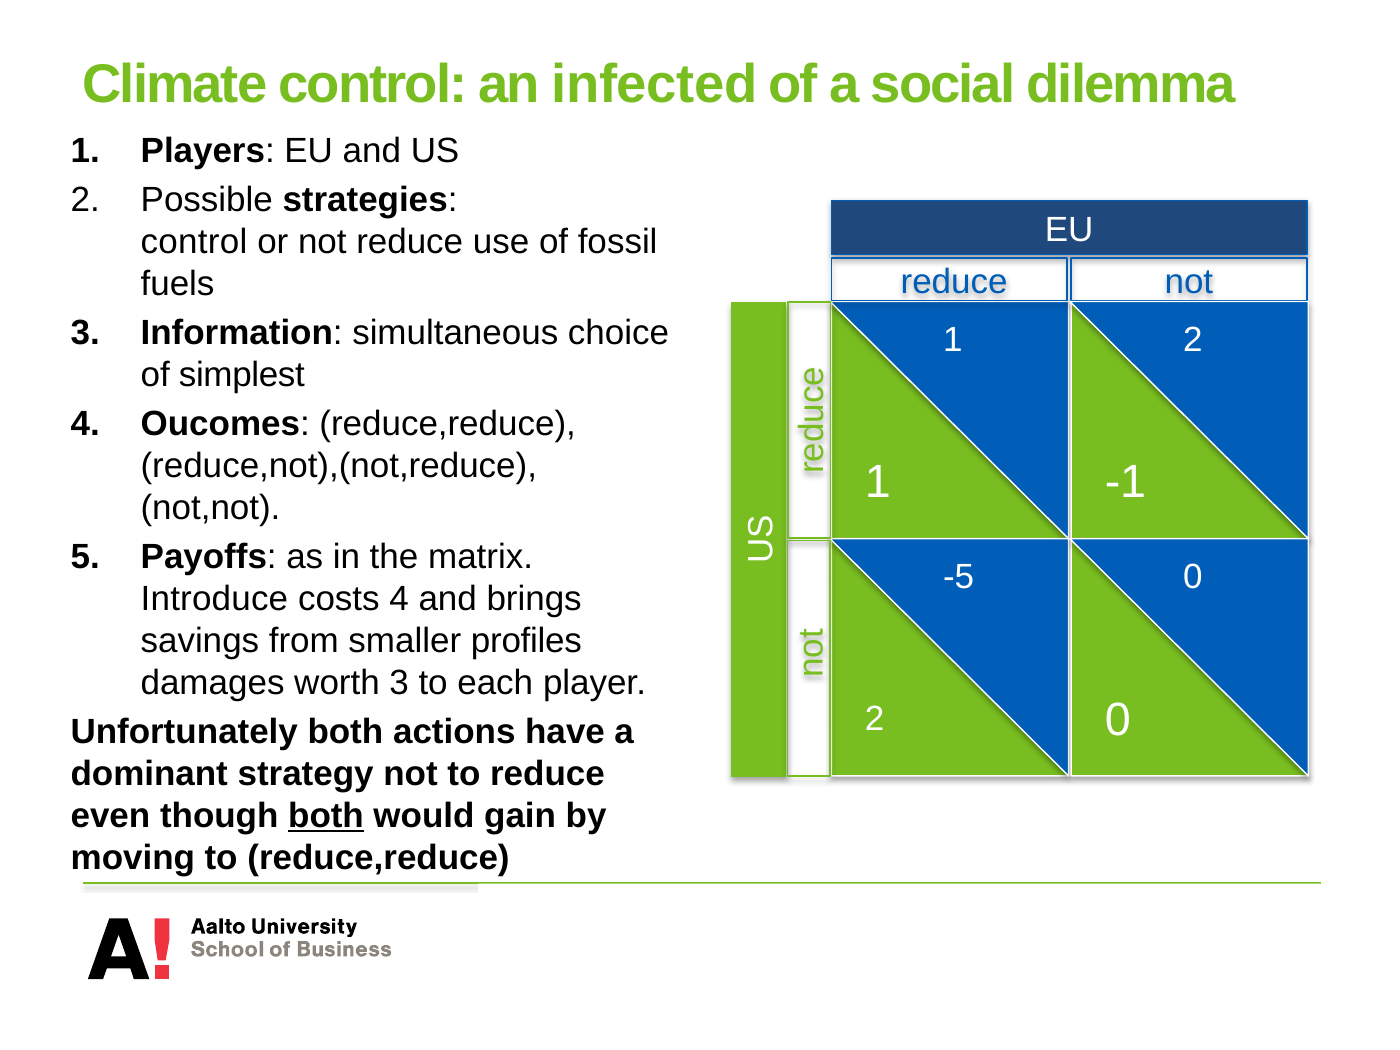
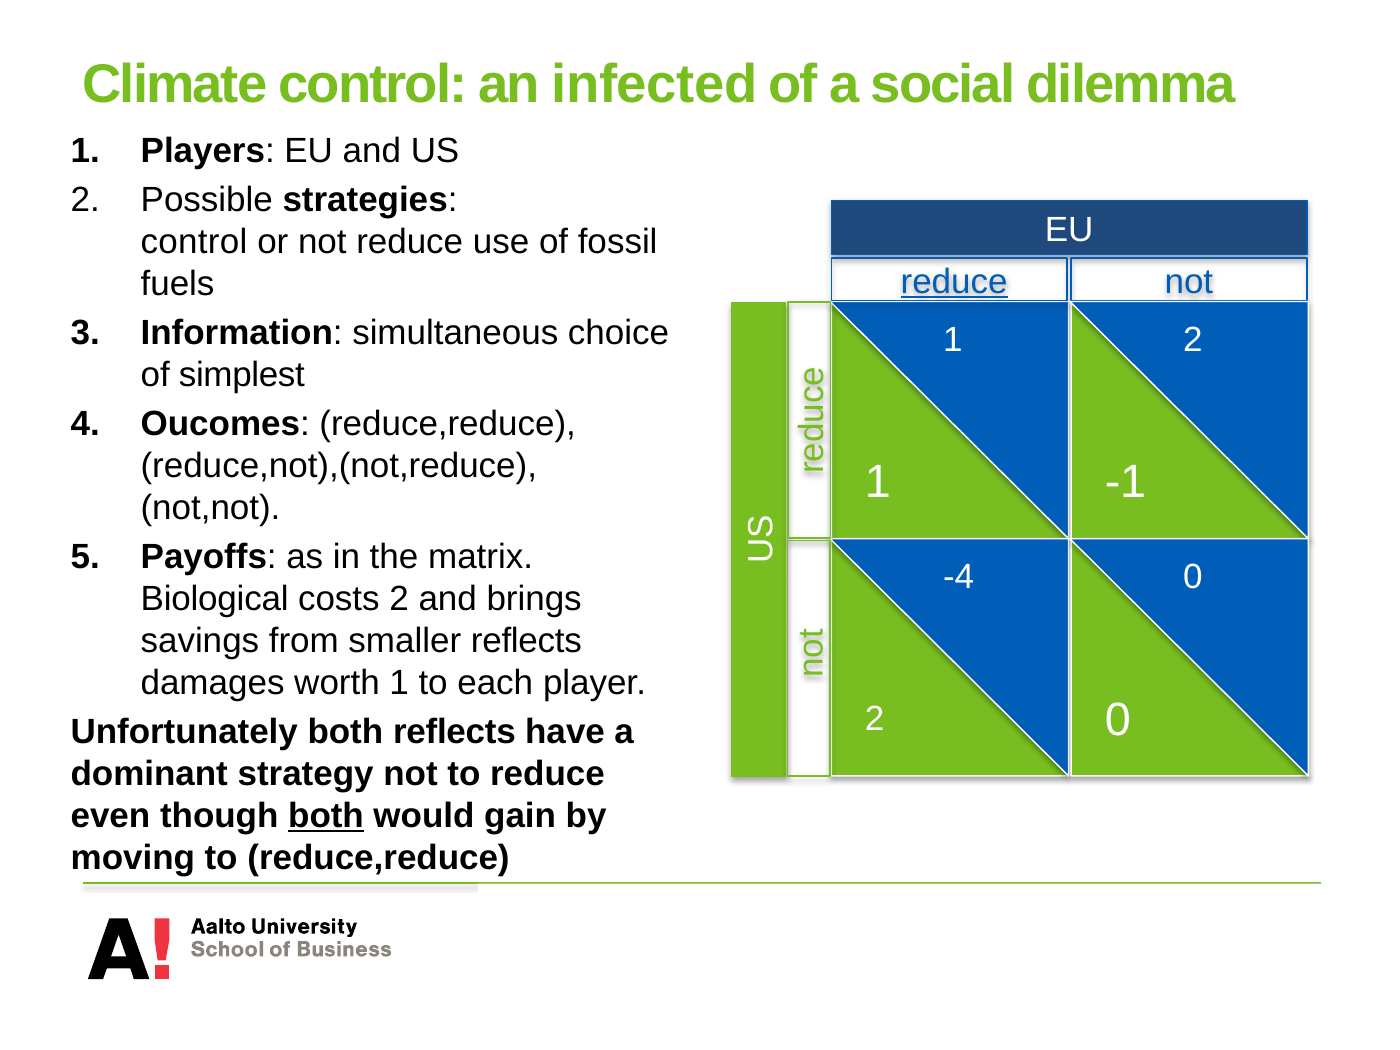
reduce at (954, 282) underline: none -> present
-5: -5 -> -4
Introduce: Introduce -> Biological
costs 4: 4 -> 2
smaller profiles: profiles -> reflects
worth 3: 3 -> 1
both actions: actions -> reflects
